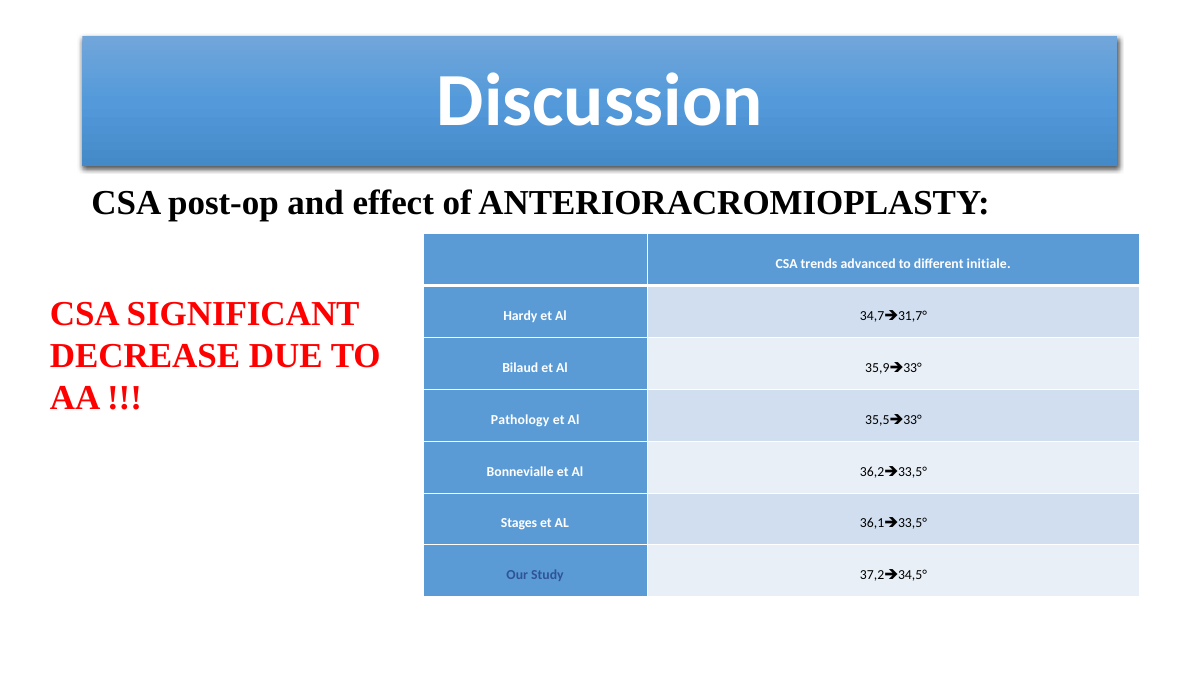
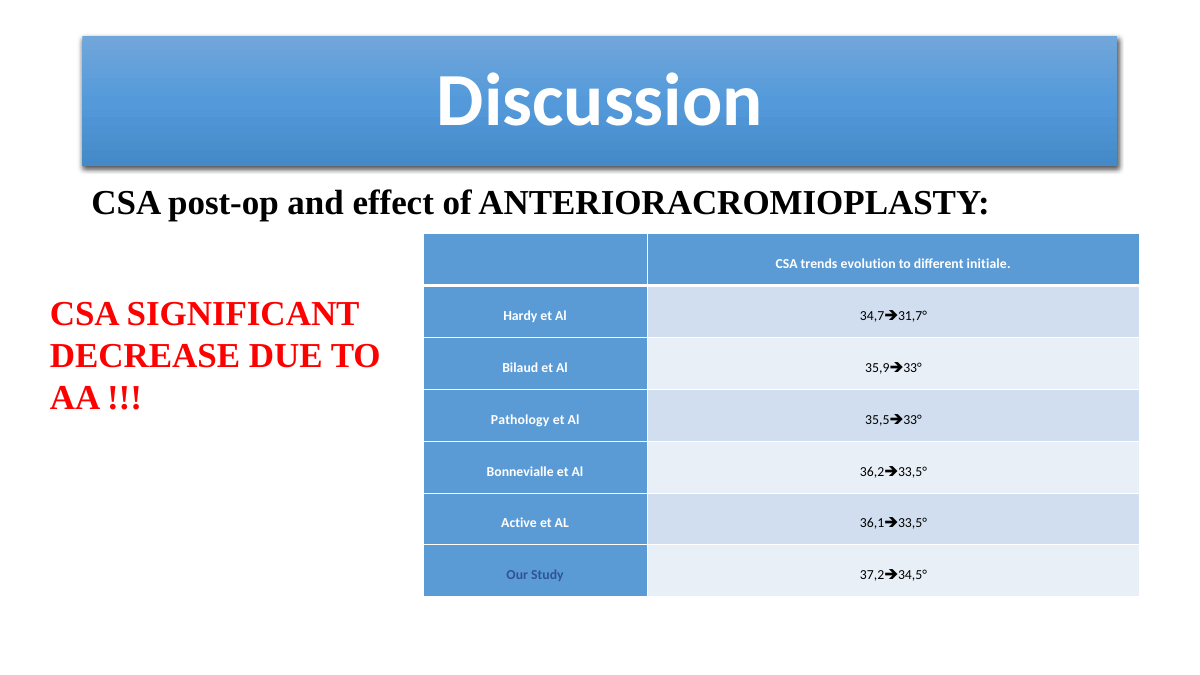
advanced: advanced -> evolution
Stages: Stages -> Active
